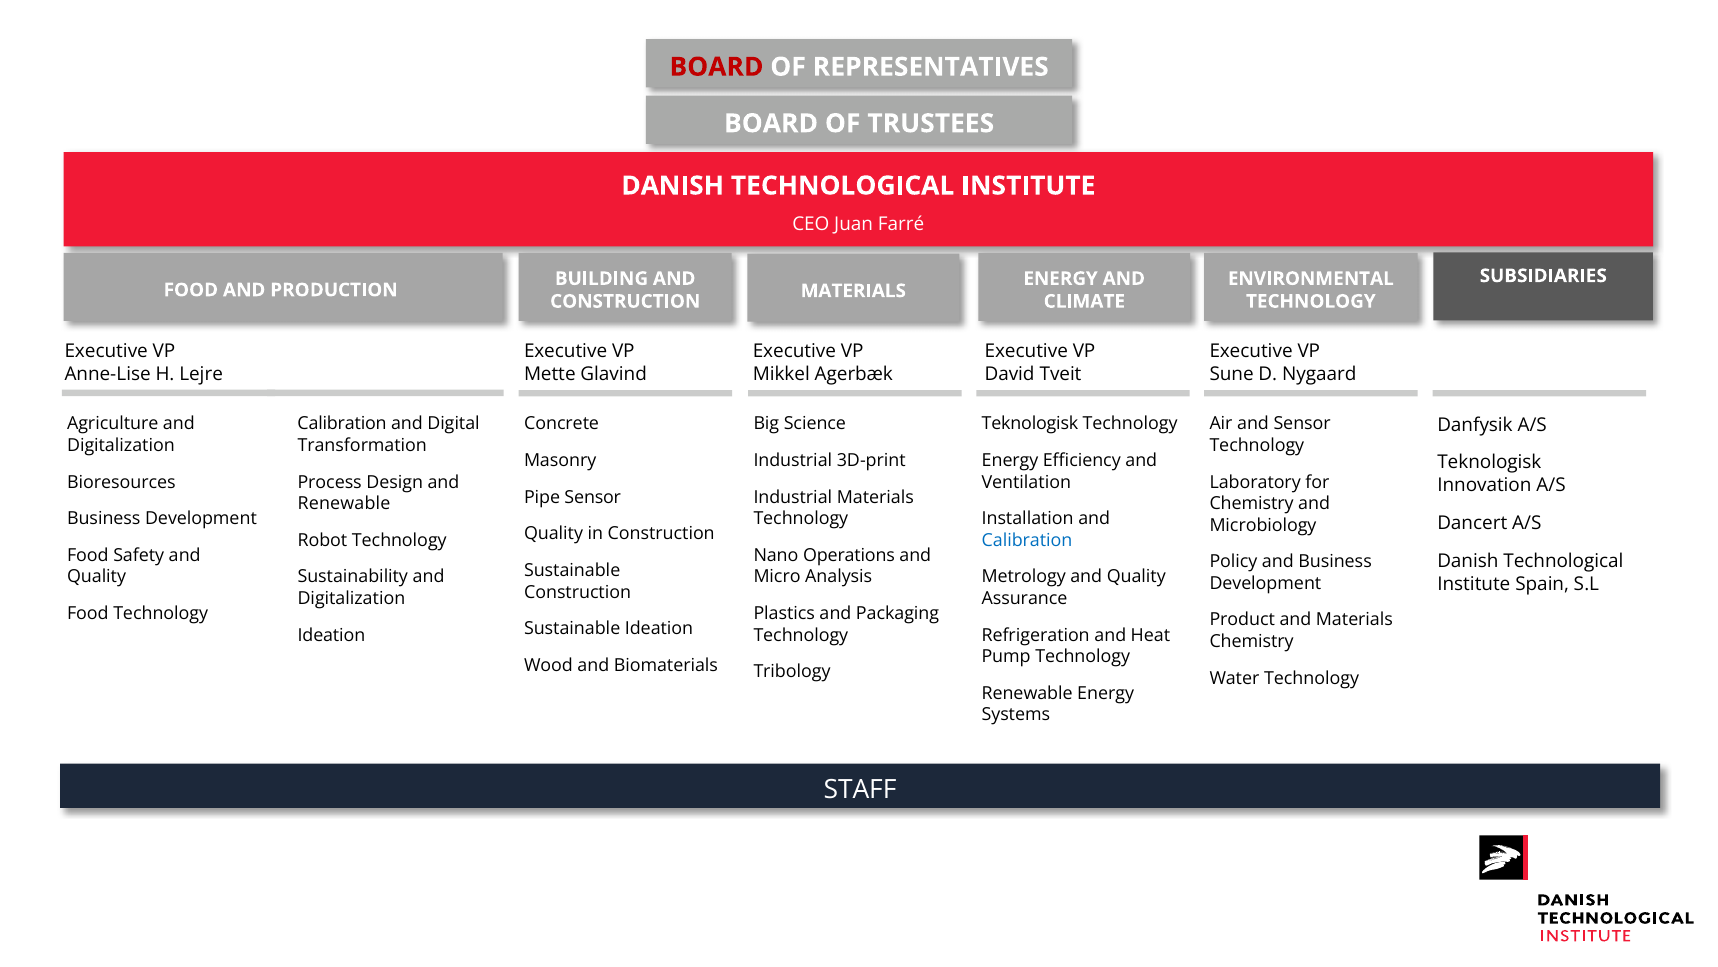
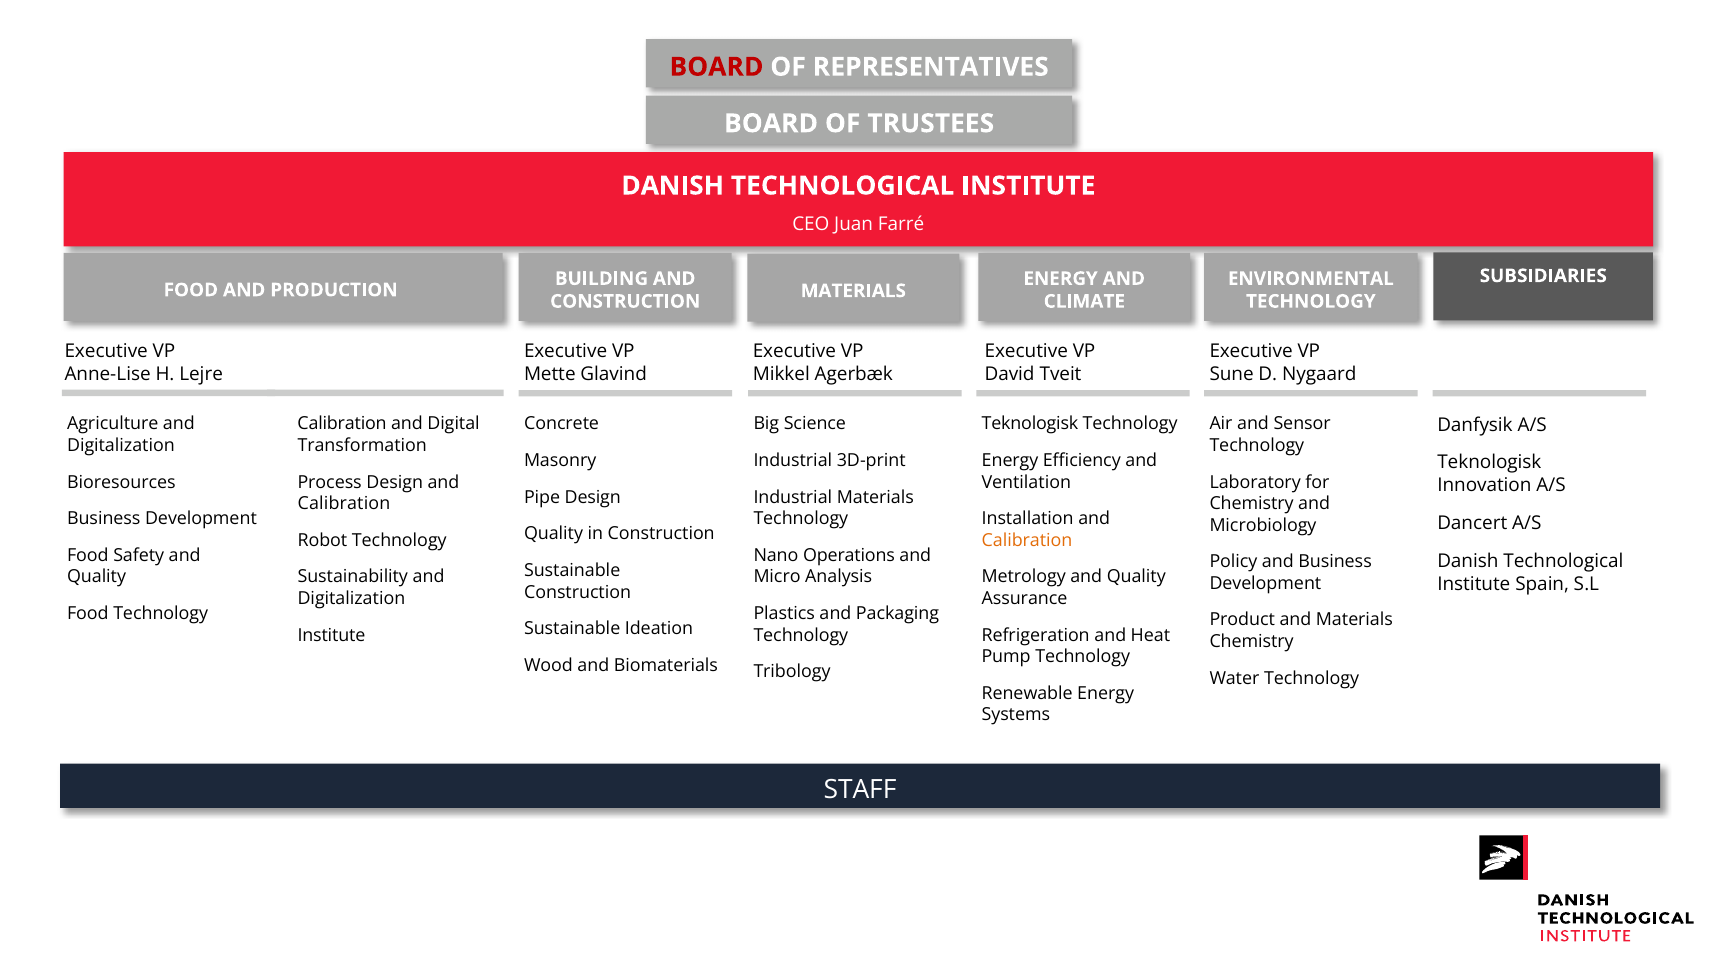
Pipe Sensor: Sensor -> Design
Renewable at (344, 504): Renewable -> Calibration
Calibration at (1027, 540) colour: blue -> orange
Ideation at (331, 635): Ideation -> Institute
